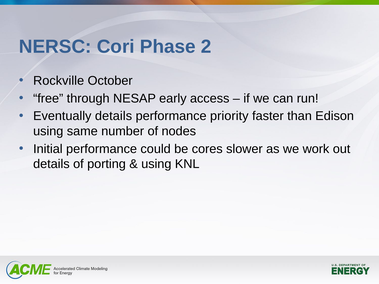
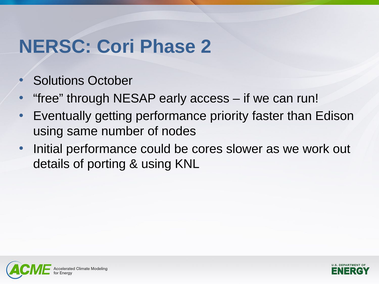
Rockville: Rockville -> Solutions
Eventually details: details -> getting
